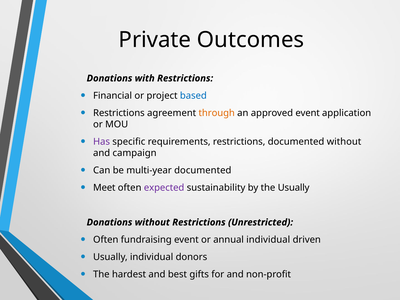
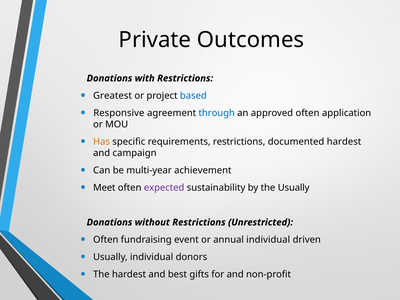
Financial: Financial -> Greatest
Restrictions at (119, 113): Restrictions -> Responsive
through colour: orange -> blue
approved event: event -> often
Has colour: purple -> orange
documented without: without -> hardest
multi-year documented: documented -> achievement
